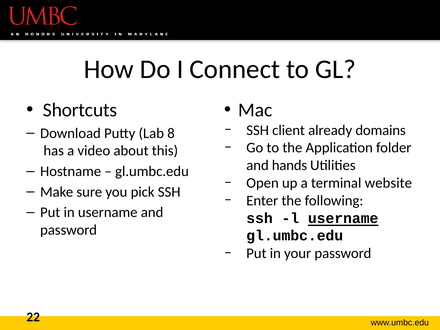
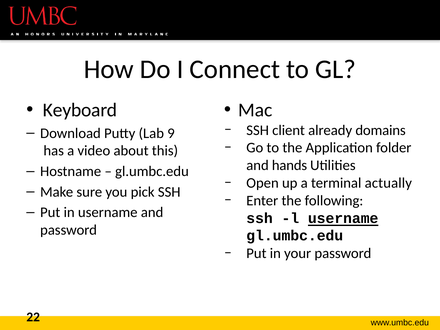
Shortcuts: Shortcuts -> Keyboard
8: 8 -> 9
website: website -> actually
